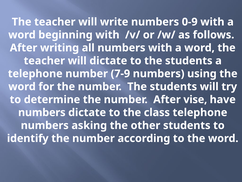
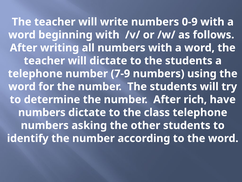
vise: vise -> rich
